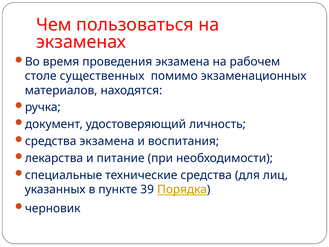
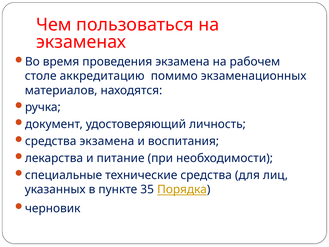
существенных: существенных -> аккредитацию
39: 39 -> 35
